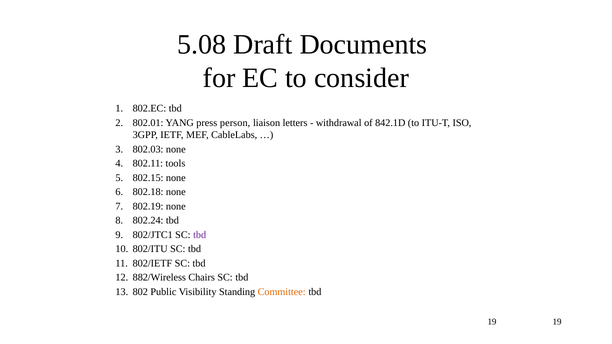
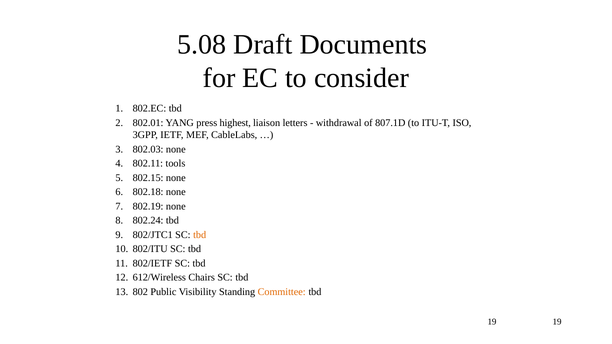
person: person -> highest
842.1D: 842.1D -> 807.1D
tbd at (200, 235) colour: purple -> orange
882/Wireless: 882/Wireless -> 612/Wireless
